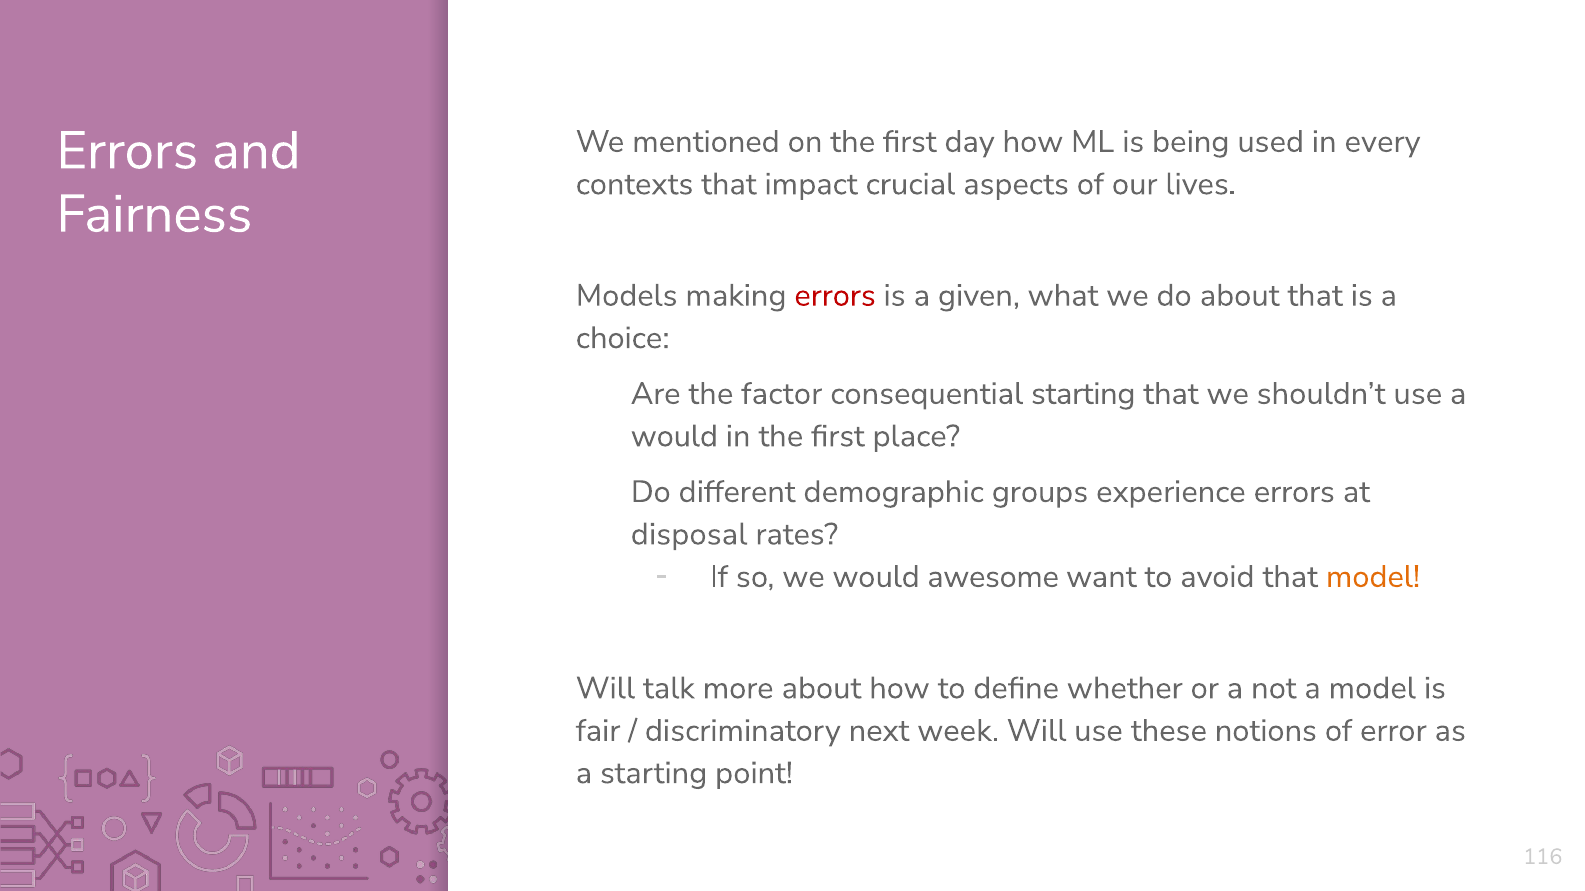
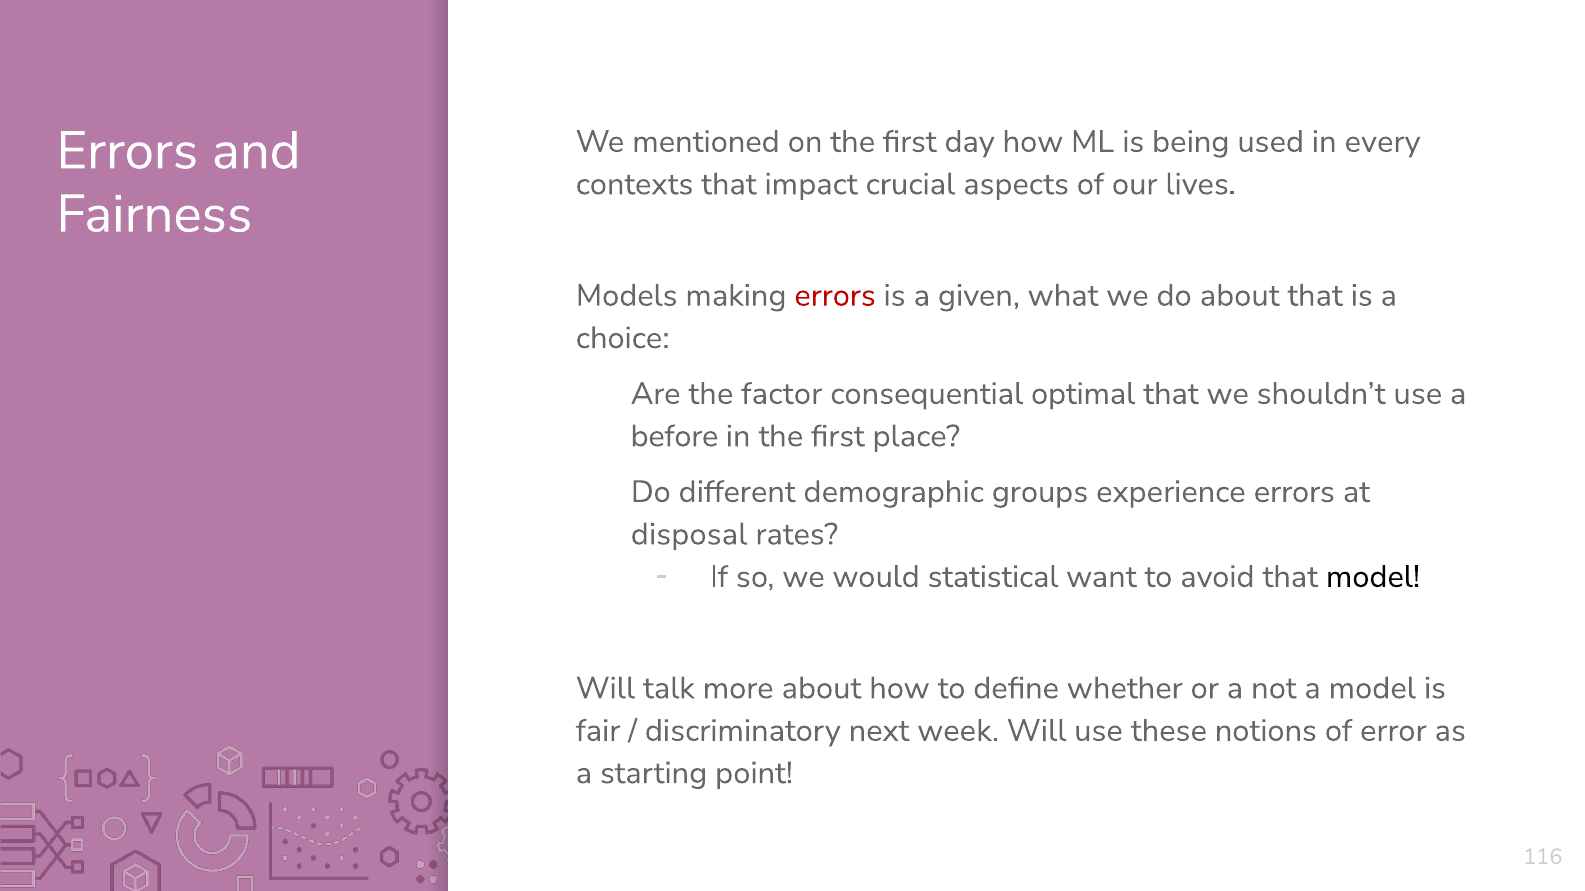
consequential starting: starting -> optimal
would at (674, 436): would -> before
awesome: awesome -> statistical
model at (1373, 577) colour: orange -> black
